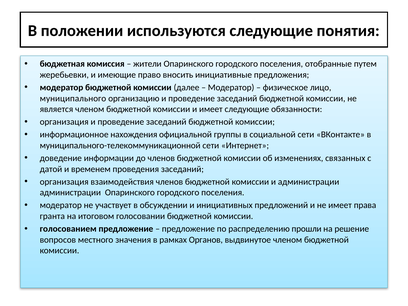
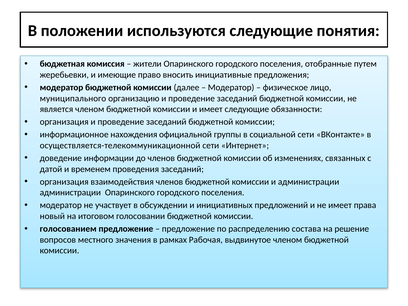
муниципального-телекоммуникационной: муниципального-телекоммуникационной -> осуществляется-телекоммуникационной
гранта: гранта -> новый
прошли: прошли -> состава
Органов: Органов -> Рабочая
